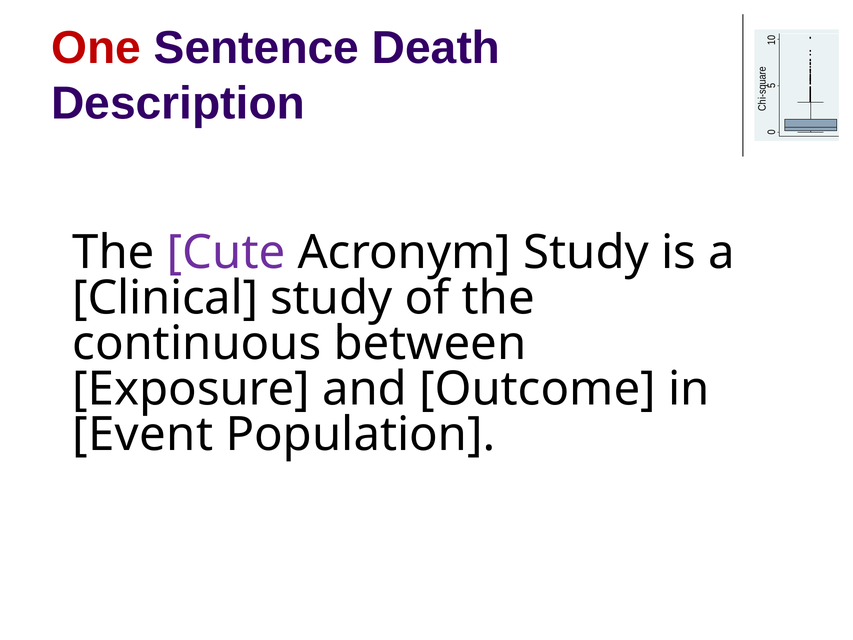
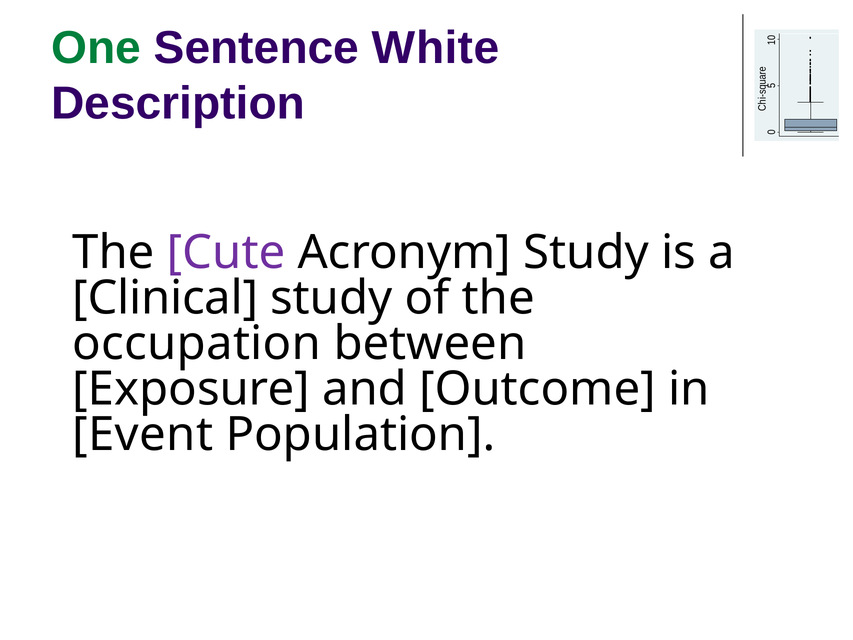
One colour: red -> green
Death: Death -> White
continuous: continuous -> occupation
